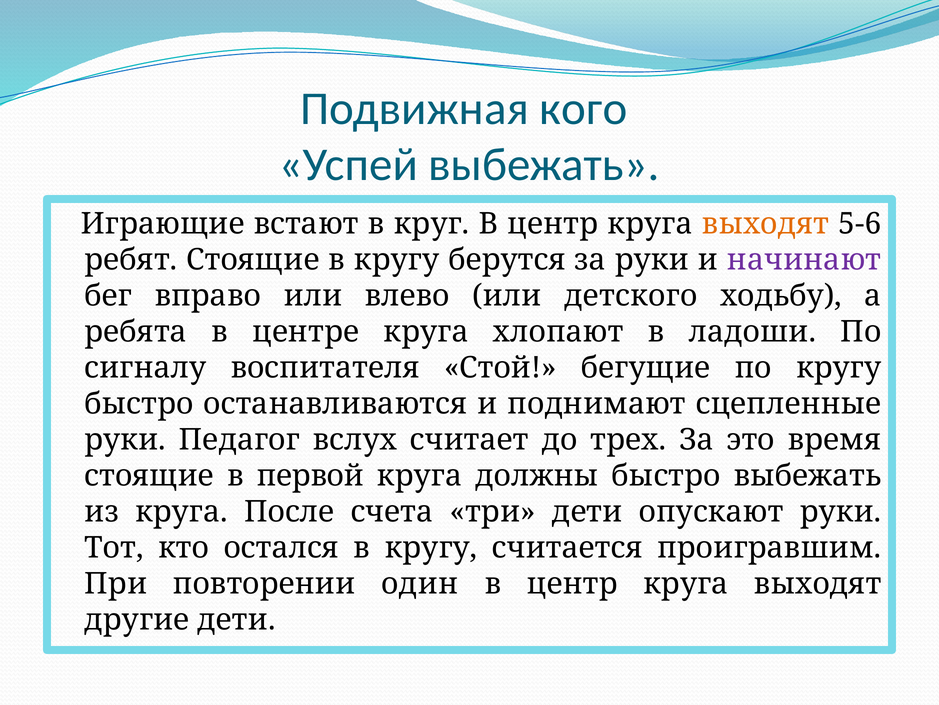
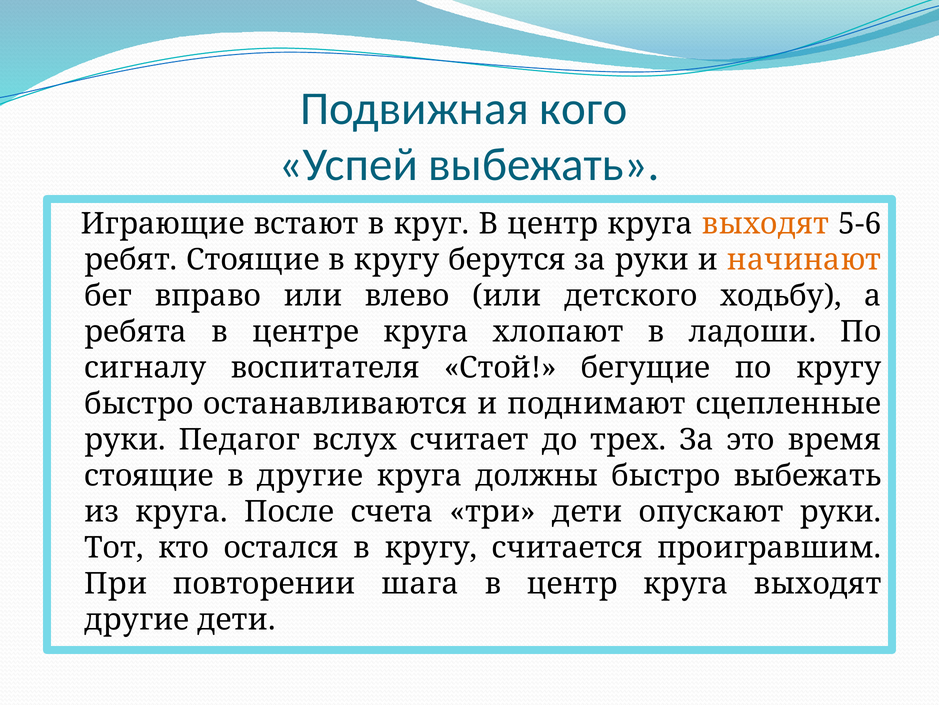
начинают colour: purple -> orange
в первой: первой -> другие
один: один -> шага
